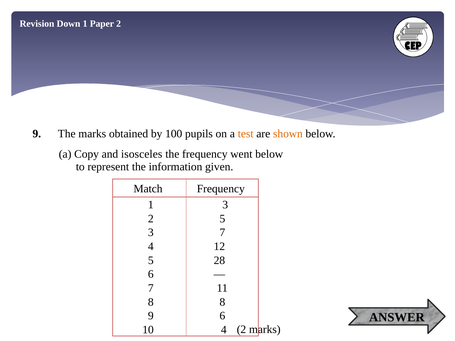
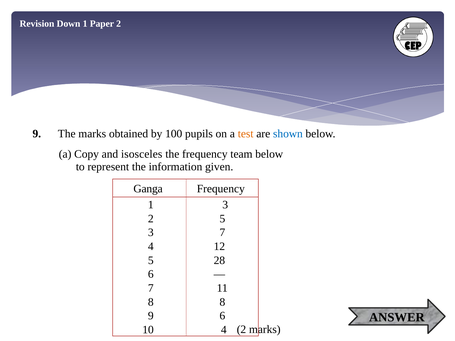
shown colour: orange -> blue
went: went -> team
Match: Match -> Ganga
